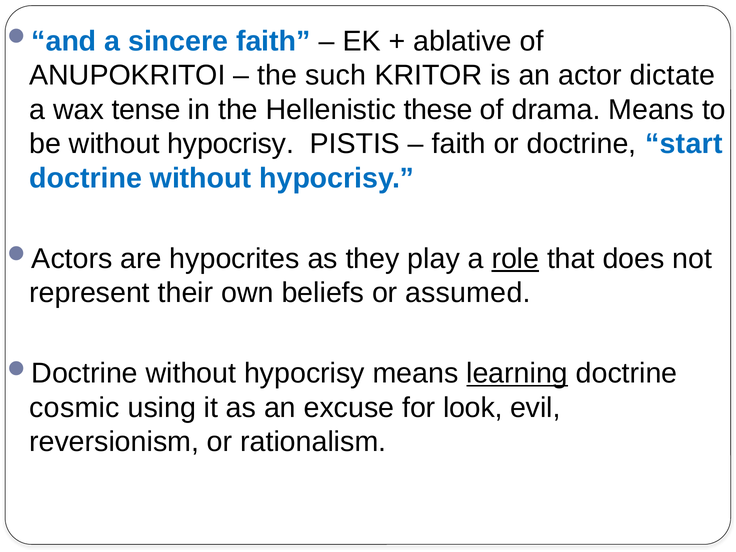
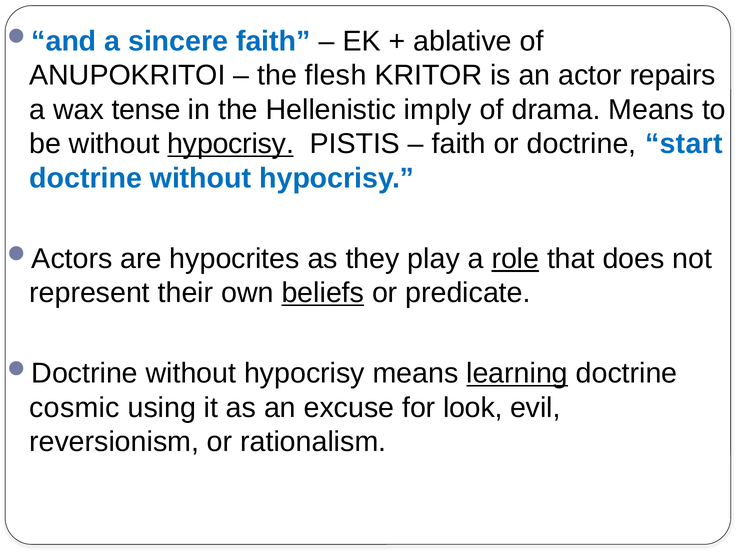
such: such -> flesh
dictate: dictate -> repairs
these: these -> imply
hypocrisy at (231, 144) underline: none -> present
beliefs underline: none -> present
assumed: assumed -> predicate
